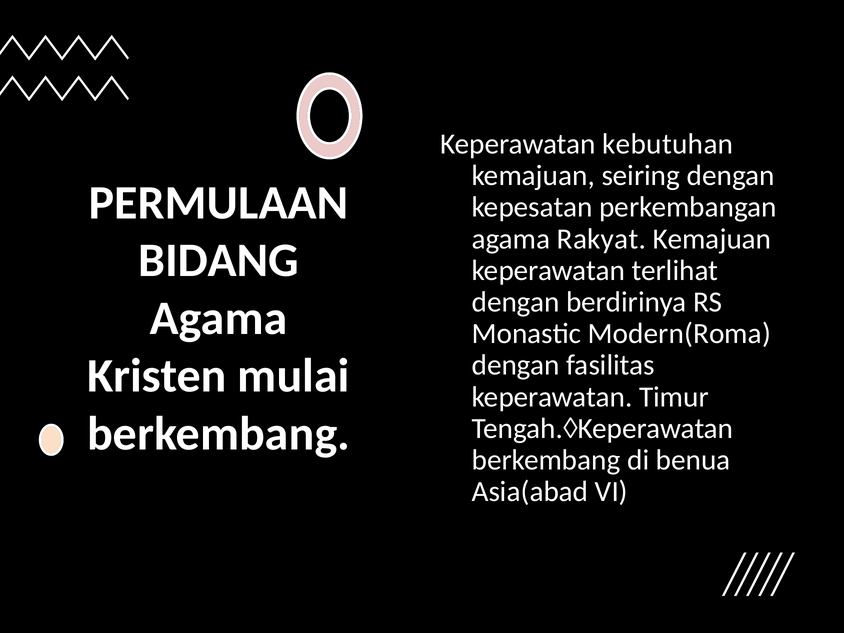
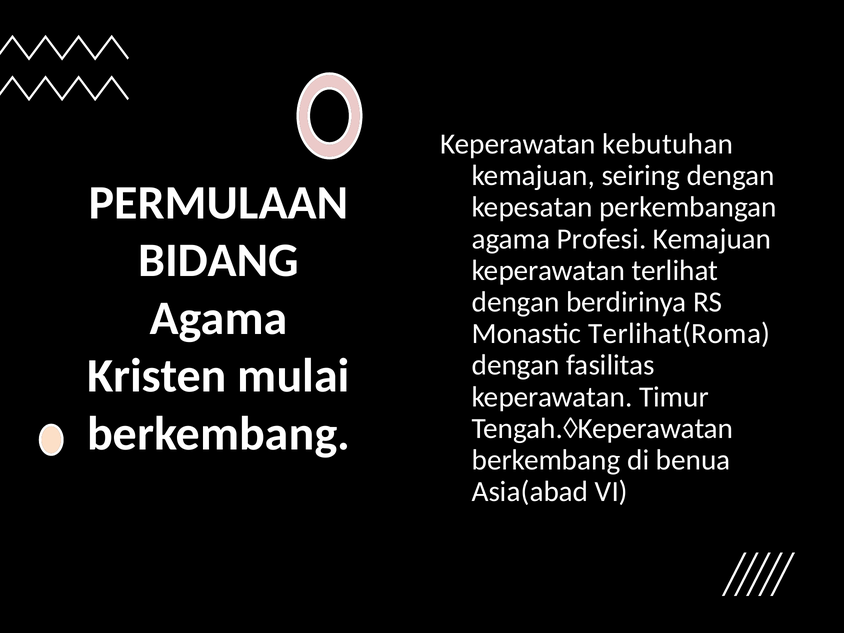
Rakyat: Rakyat -> Profesi
Modern(Roma: Modern(Roma -> Terlihat(Roma
